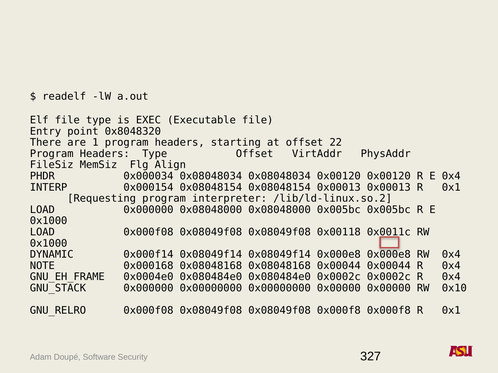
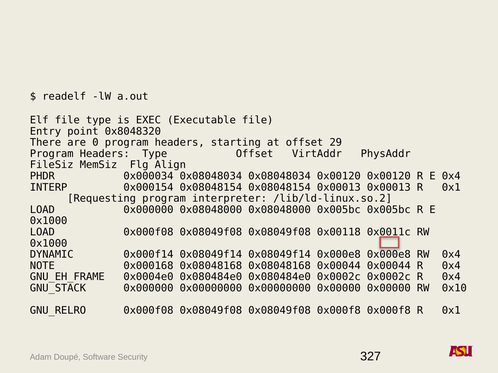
1: 1 -> 0
22: 22 -> 29
